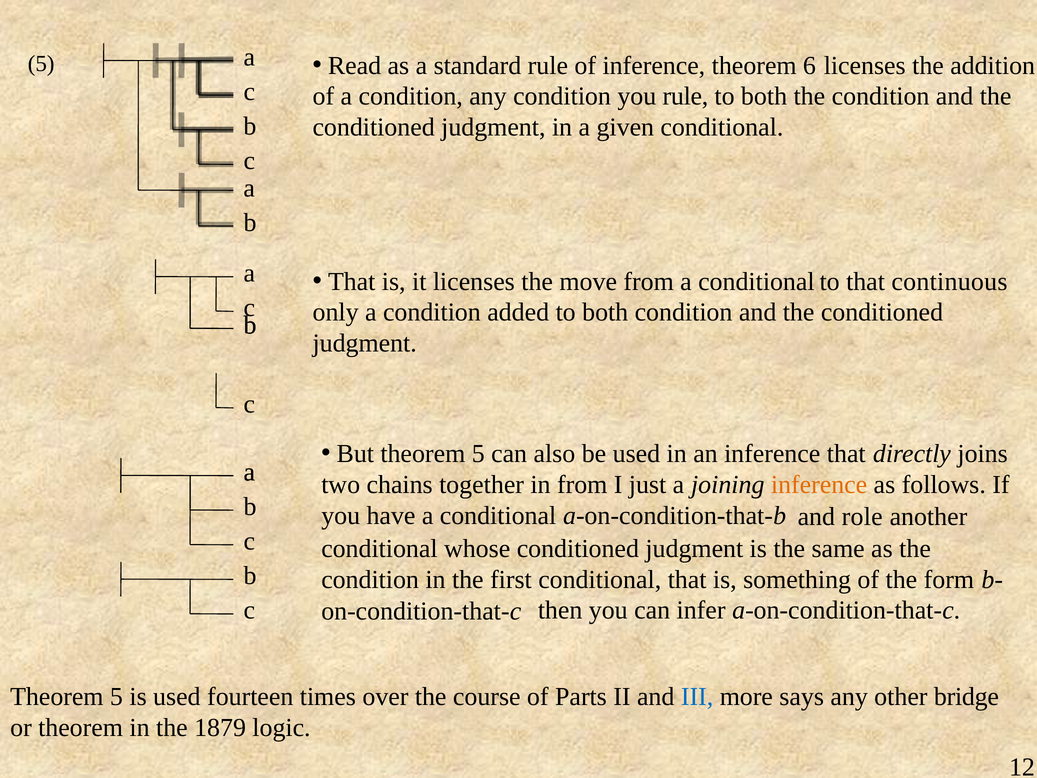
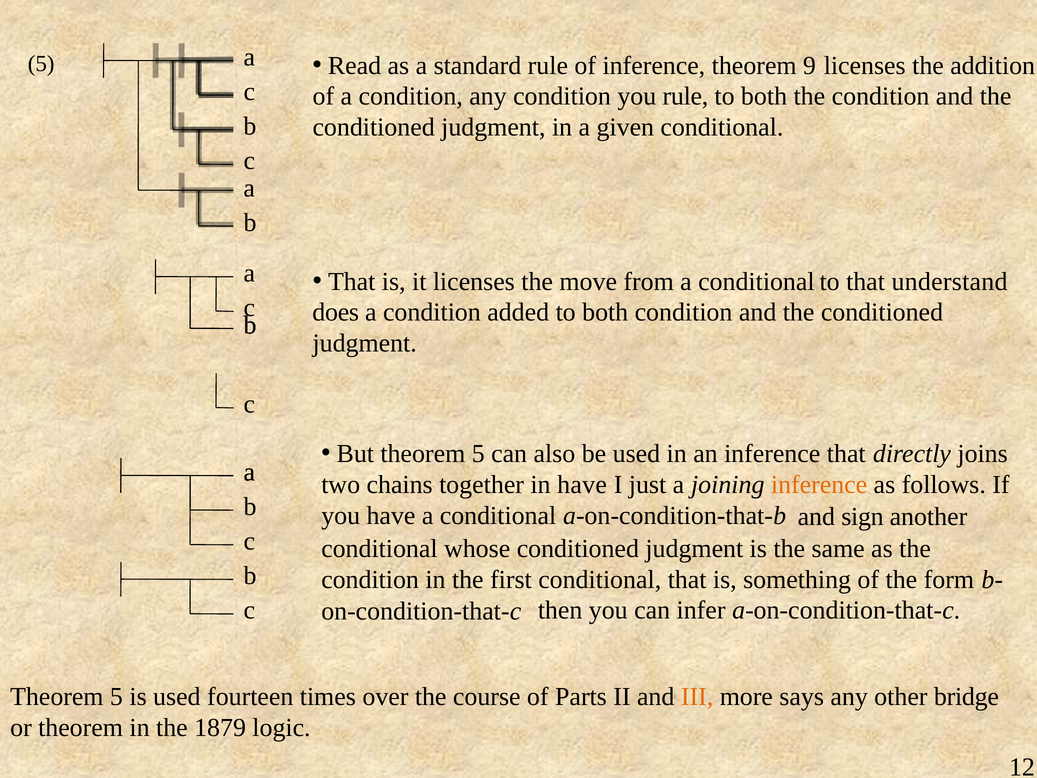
6: 6 -> 9
continuous: continuous -> understand
only: only -> does
in from: from -> have
role: role -> sign
III colour: blue -> orange
